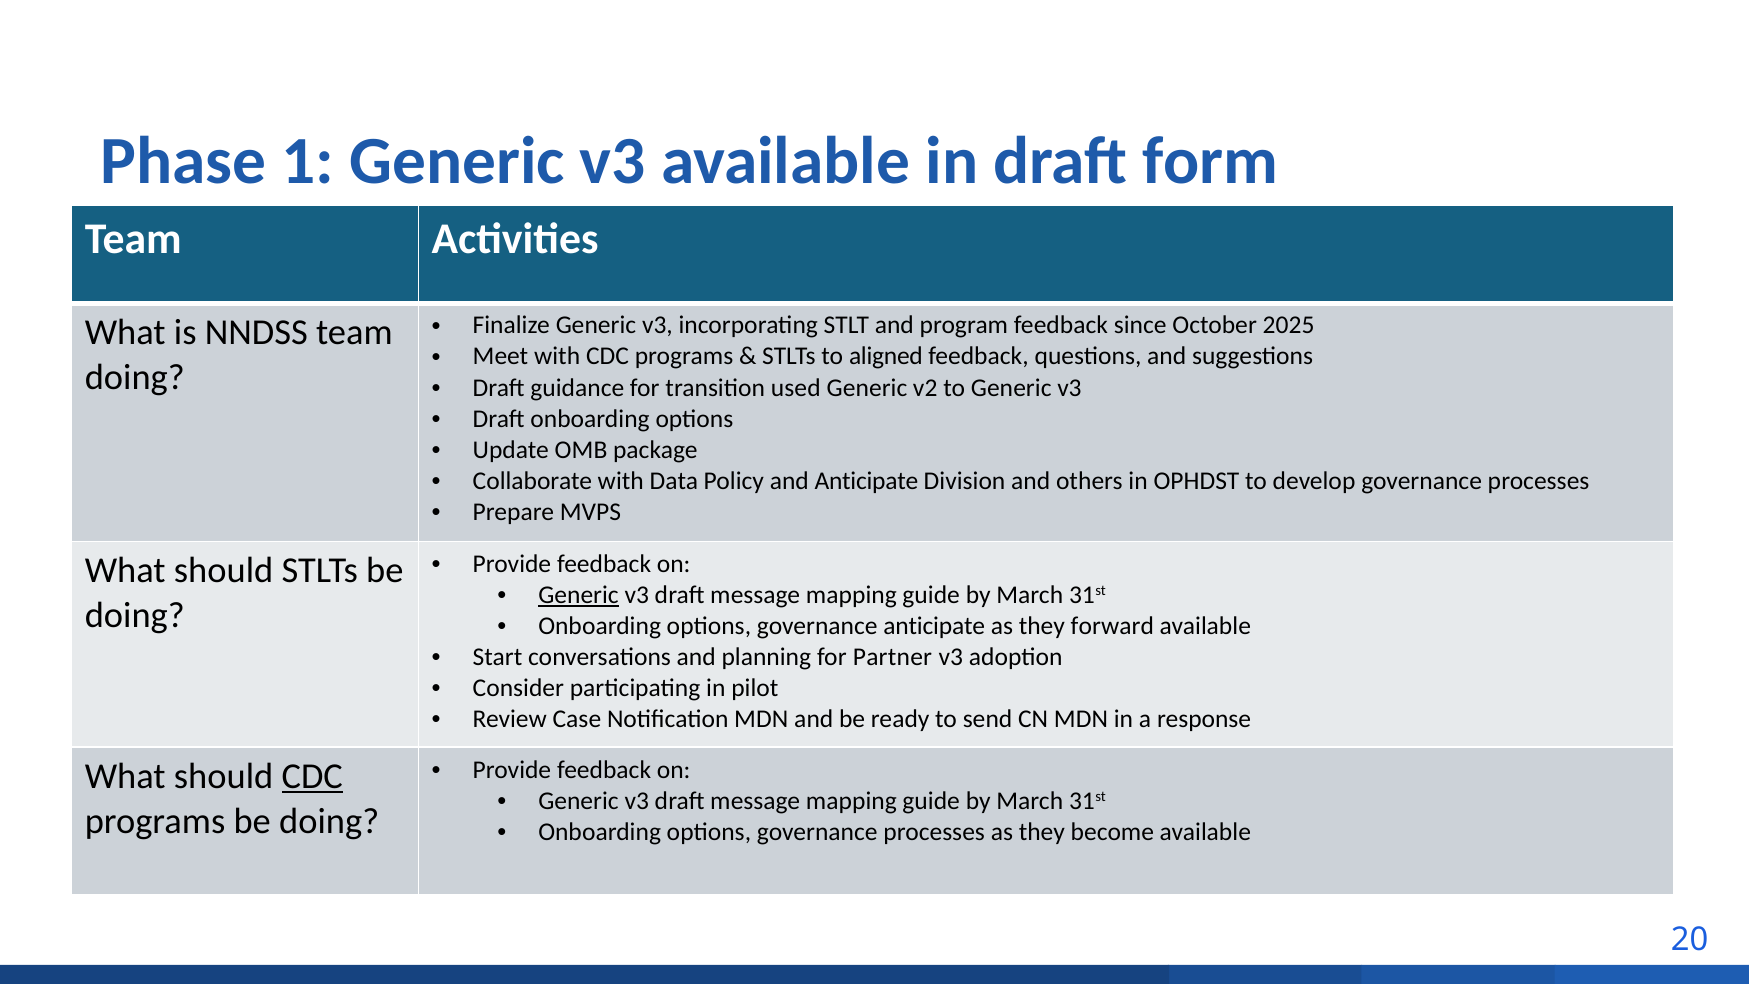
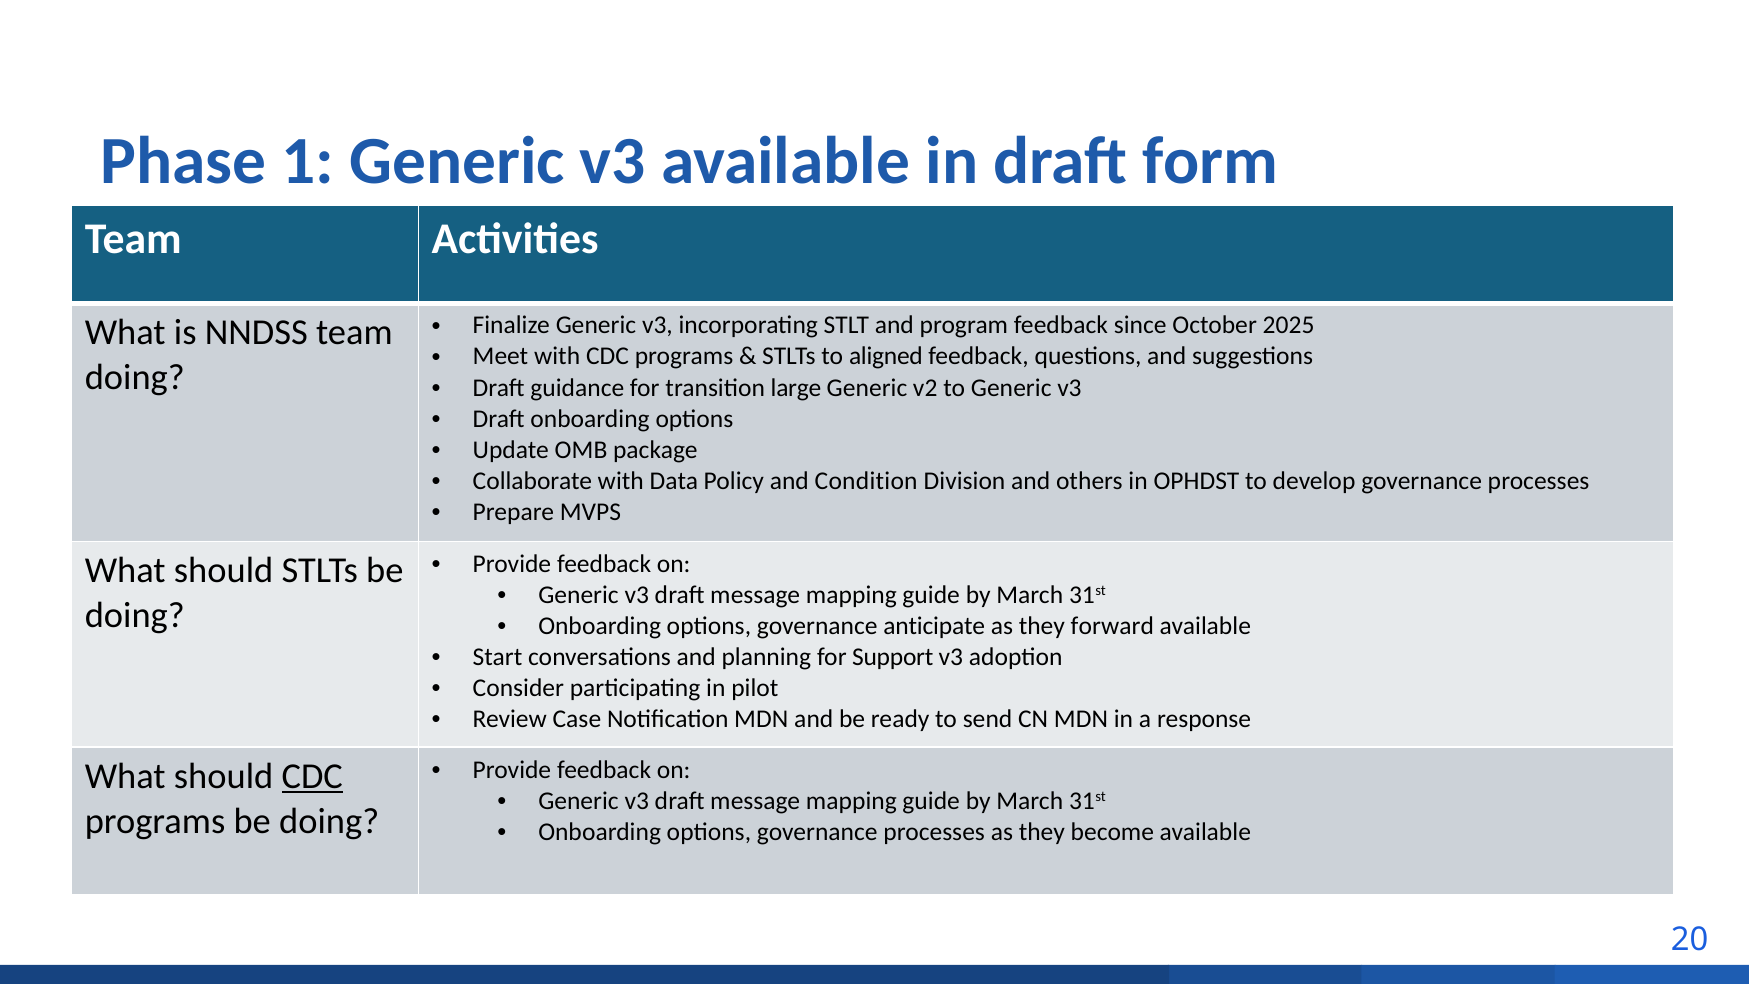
used: used -> large
and Anticipate: Anticipate -> Condition
Generic at (579, 595) underline: present -> none
Partner: Partner -> Support
